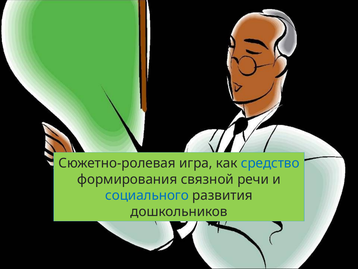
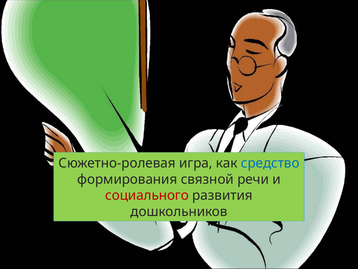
социального colour: blue -> red
